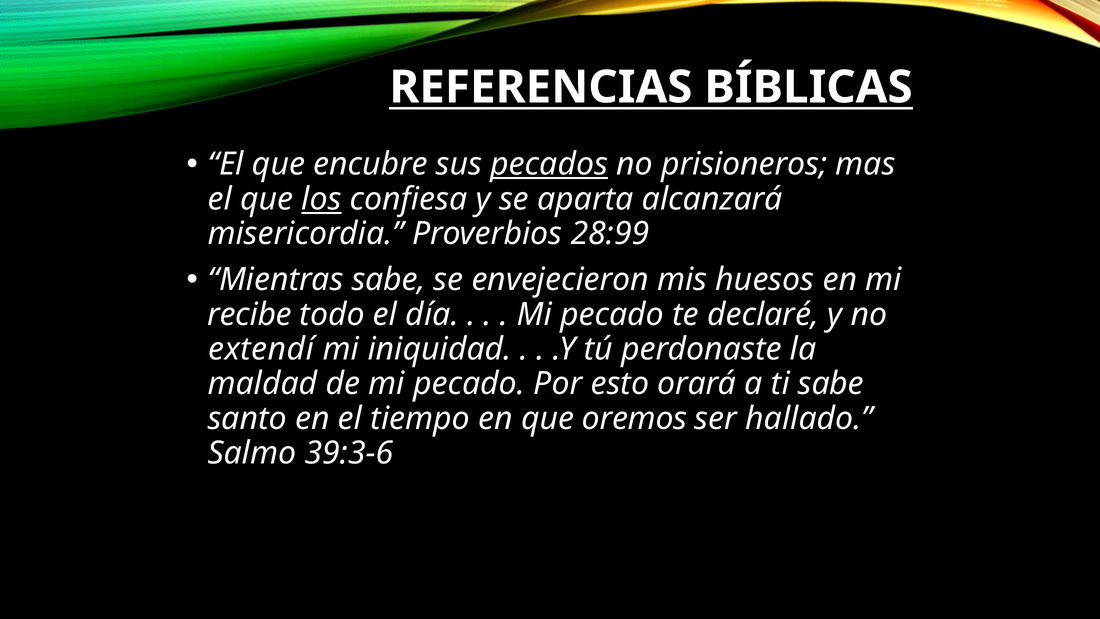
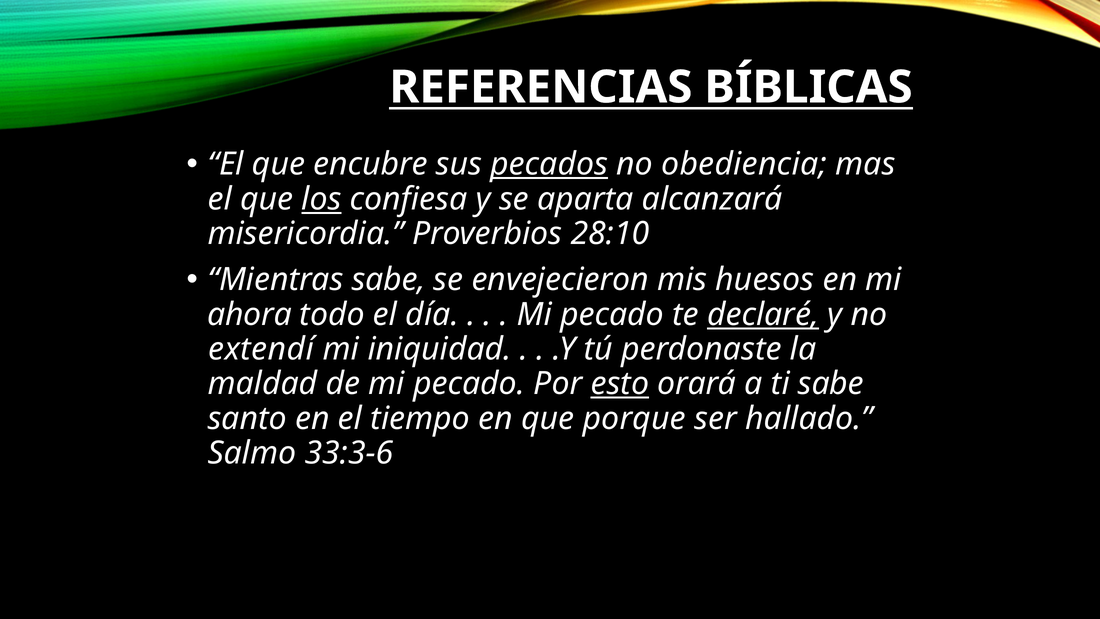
prisioneros: prisioneros -> obediencia
28:99: 28:99 -> 28:10
recibe: recibe -> ahora
declaré underline: none -> present
esto underline: none -> present
oremos: oremos -> porque
39:3-6: 39:3-6 -> 33:3-6
